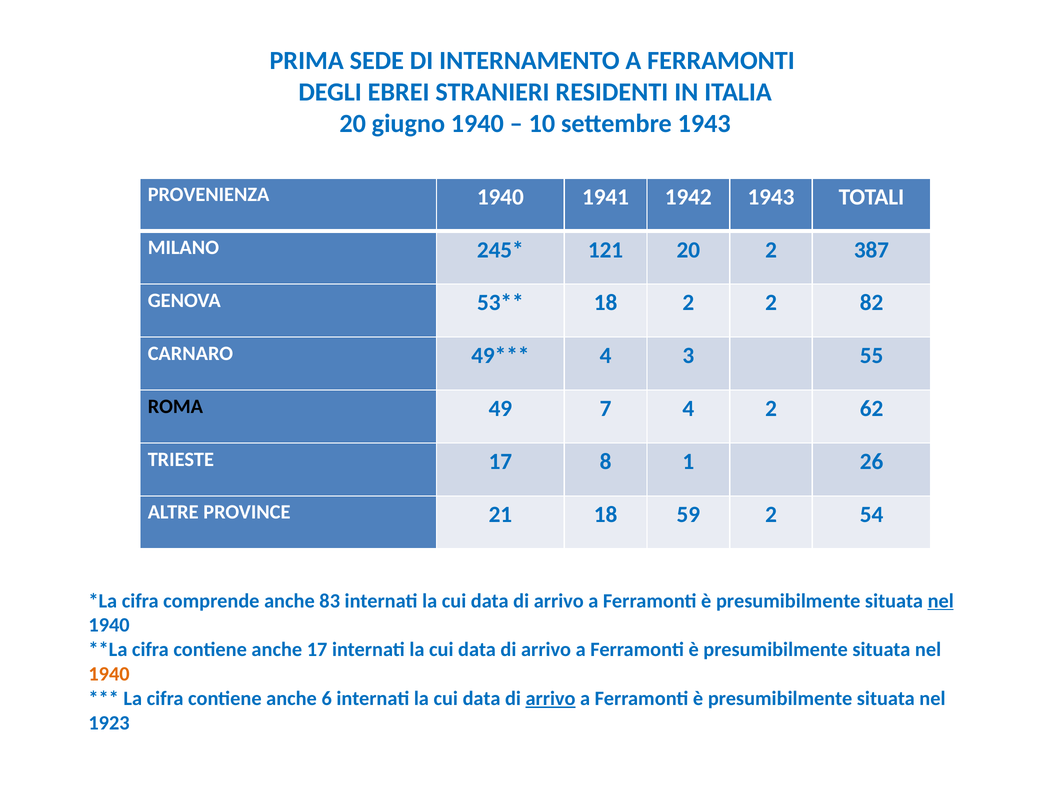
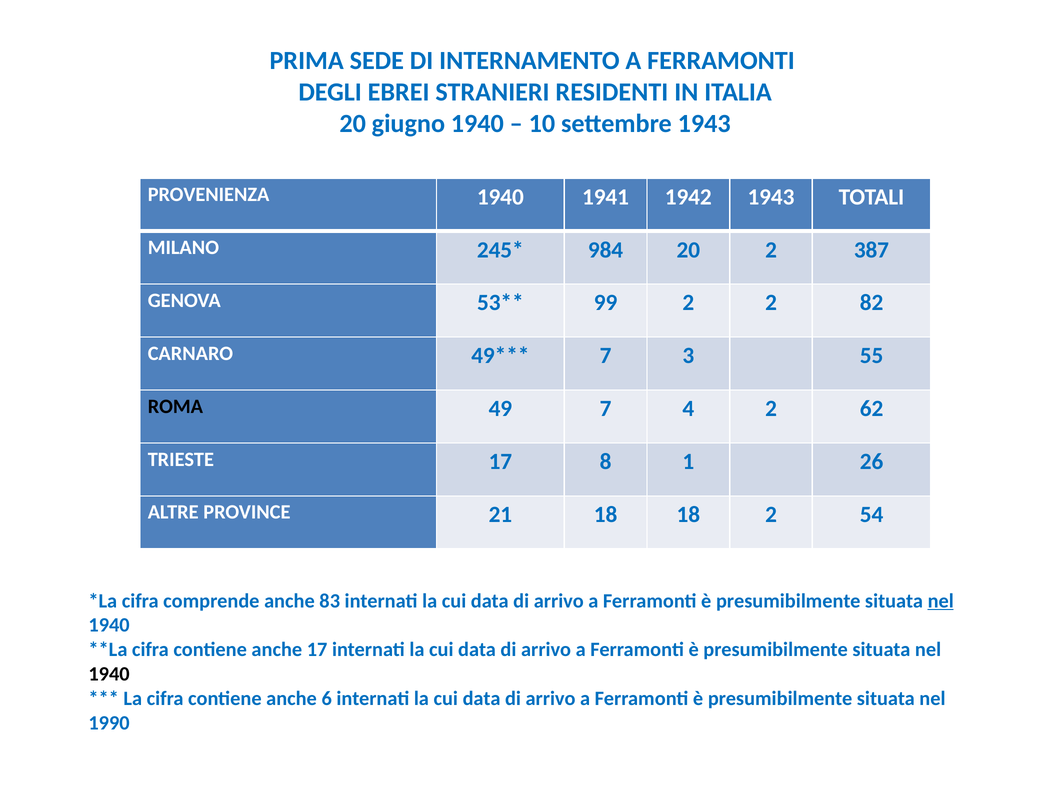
121: 121 -> 984
18 at (606, 303): 18 -> 99
4 at (606, 356): 4 -> 7
18 59: 59 -> 18
1940 at (109, 674) colour: orange -> black
arrivo at (551, 698) underline: present -> none
1923: 1923 -> 1990
